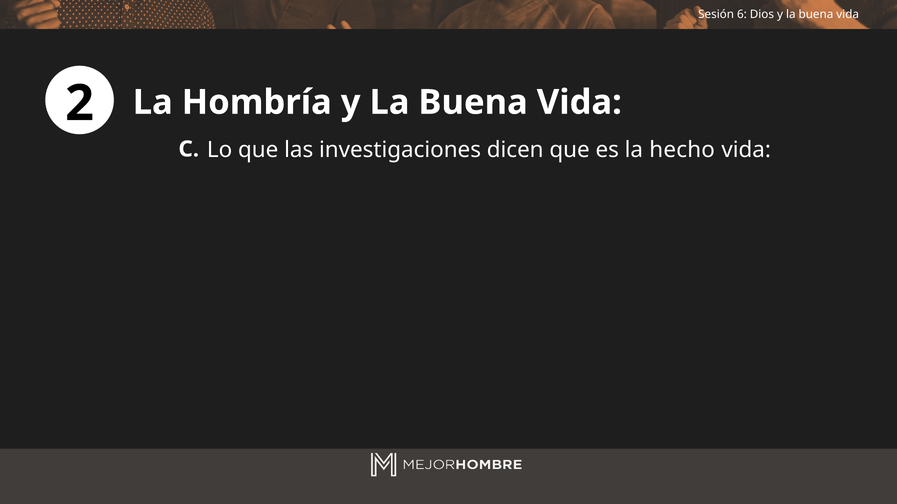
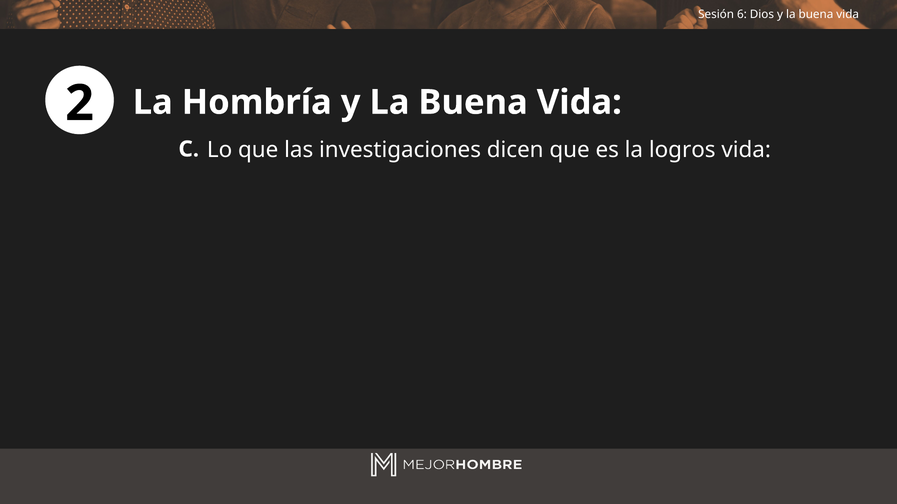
hecho: hecho -> logros
